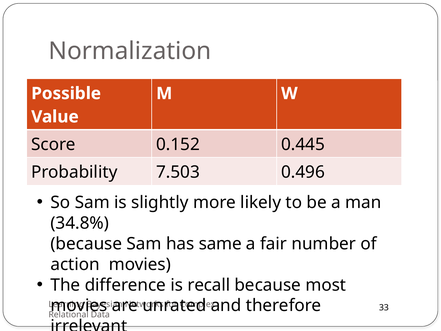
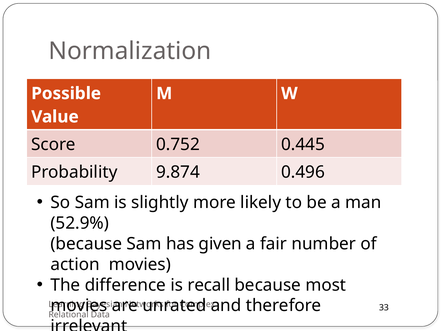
0.152: 0.152 -> 0.752
7.503: 7.503 -> 9.874
34.8%: 34.8% -> 52.9%
same: same -> given
